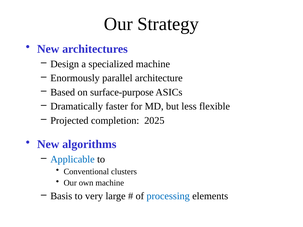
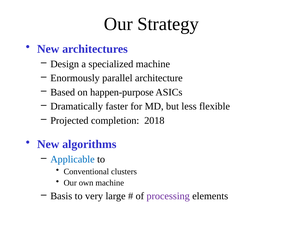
surface-purpose: surface-purpose -> happen-purpose
2025: 2025 -> 2018
processing colour: blue -> purple
